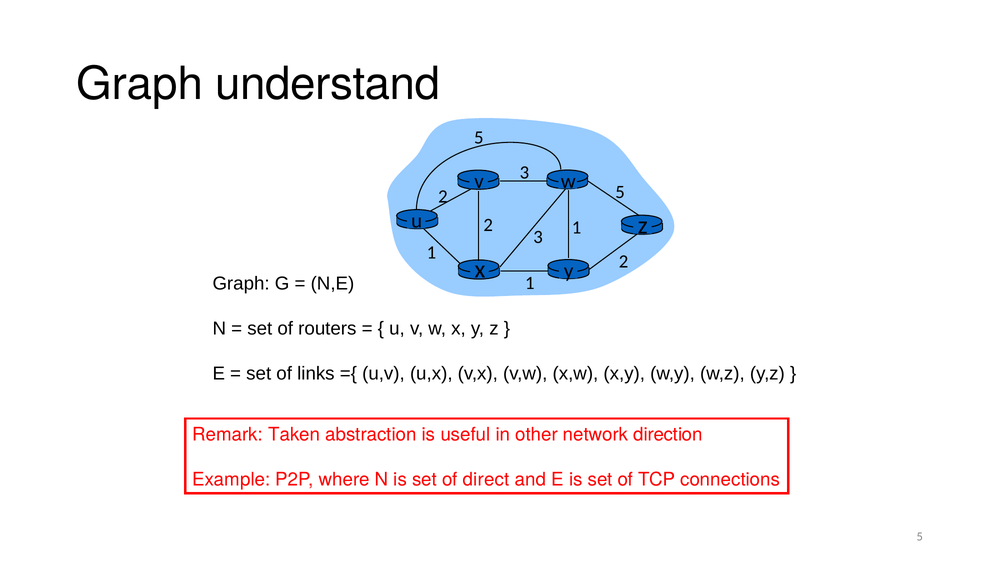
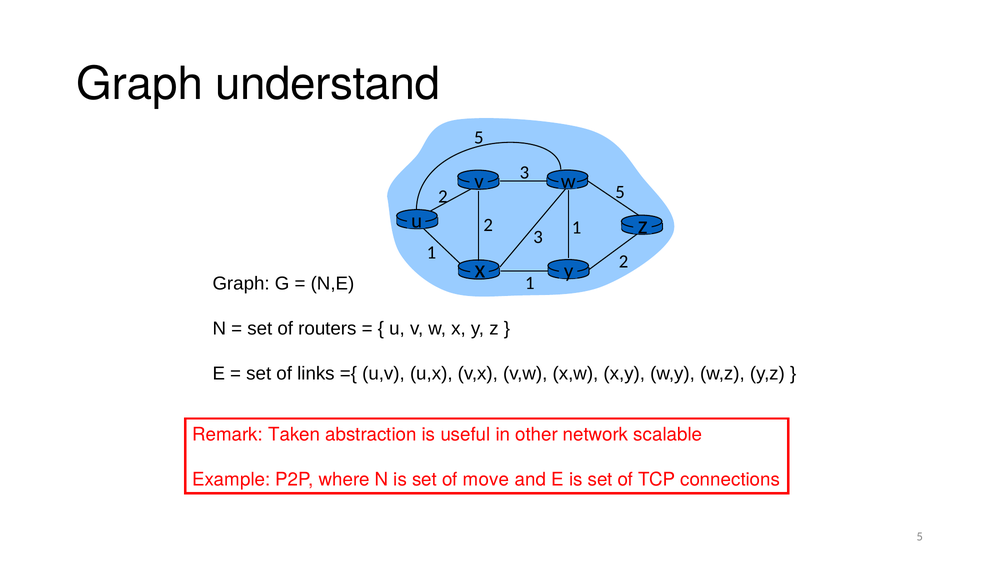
direction: direction -> scalable
direct: direct -> move
